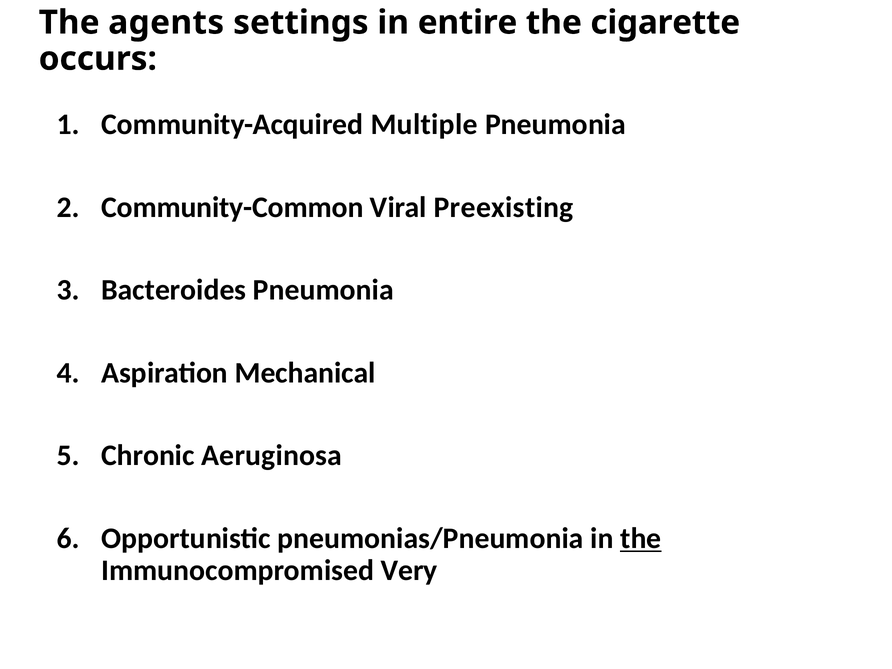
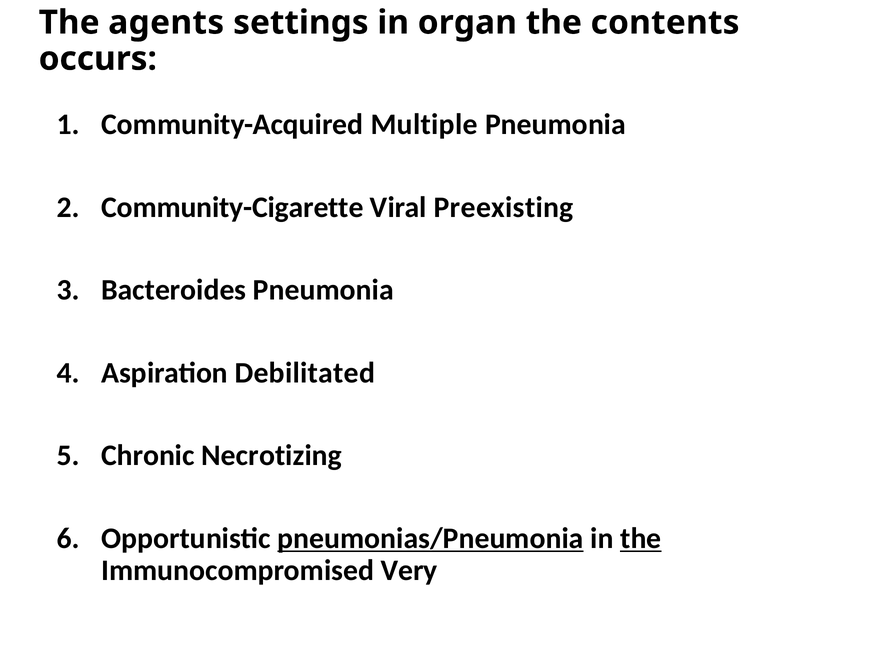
entire: entire -> organ
cigarette: cigarette -> contents
Community-Common: Community-Common -> Community-Cigarette
Mechanical: Mechanical -> Debilitated
Aeruginosa: Aeruginosa -> Necrotizing
pneumonias/Pneumonia underline: none -> present
